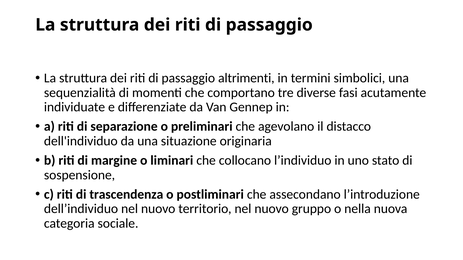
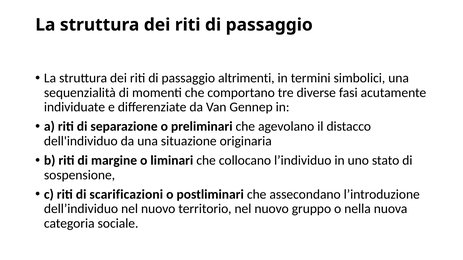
trascendenza: trascendenza -> scarificazioni
